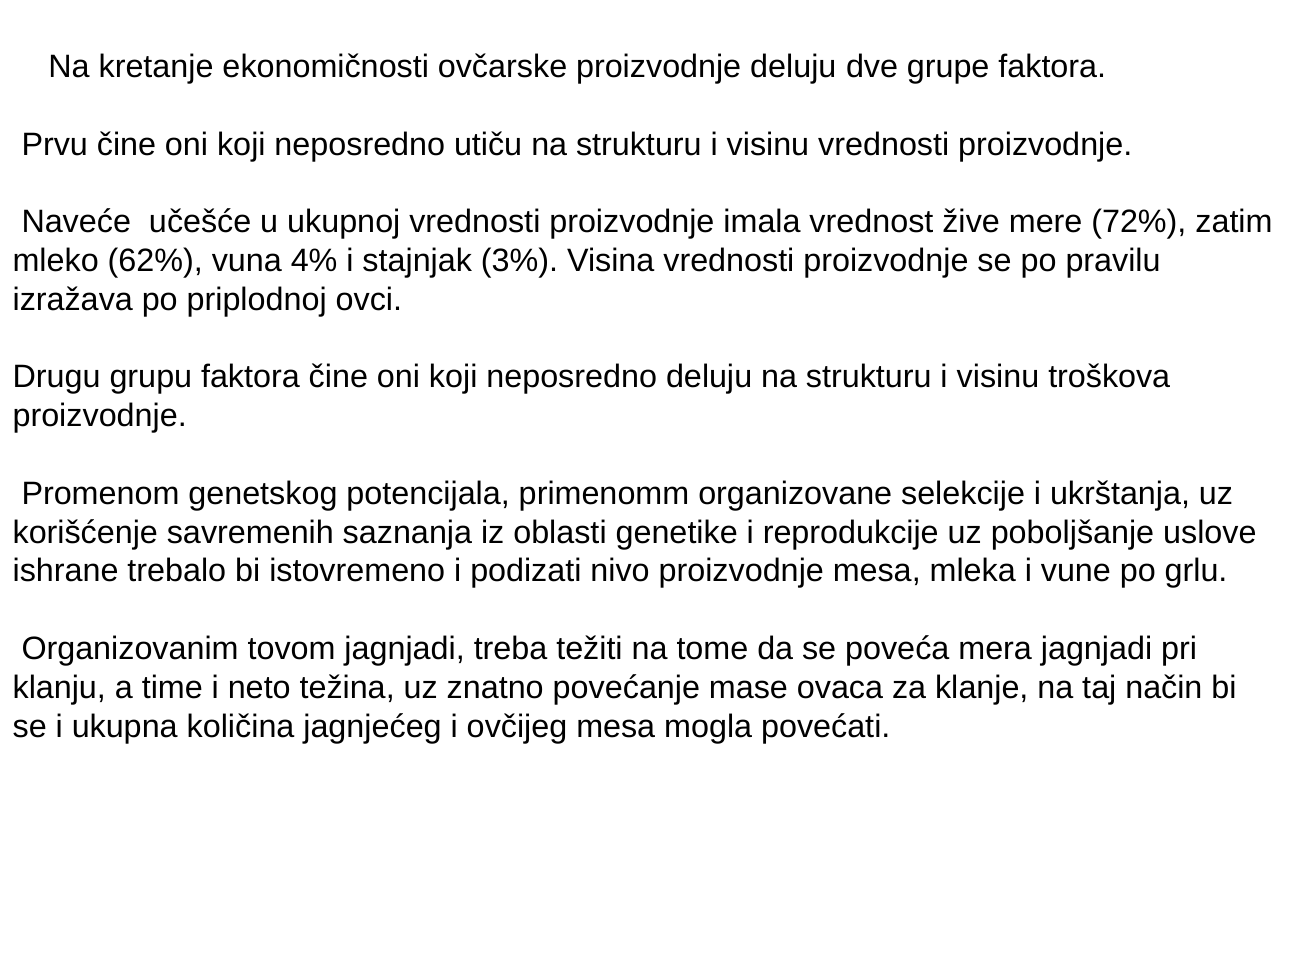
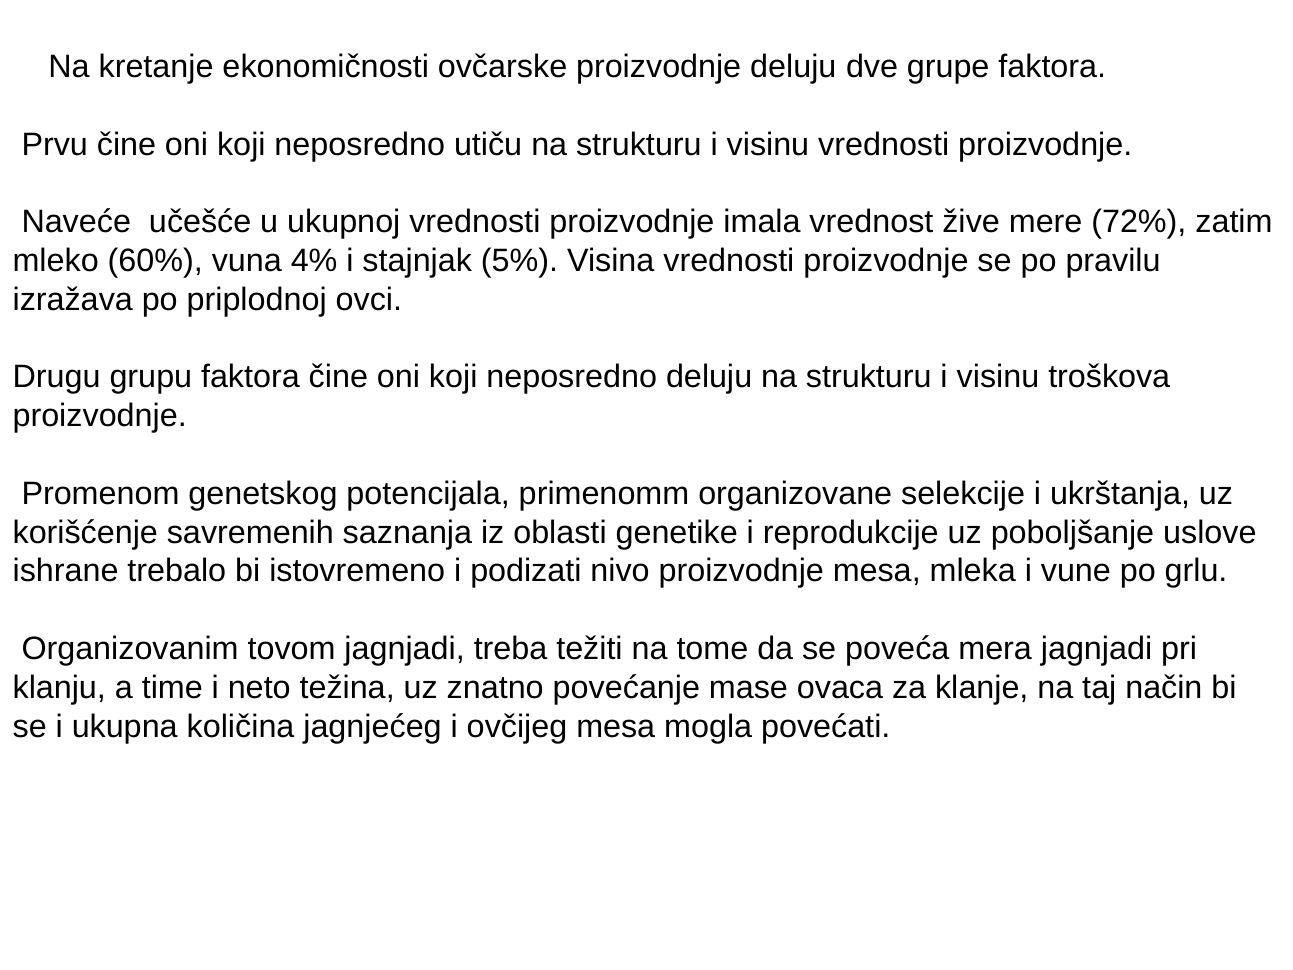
62%: 62% -> 60%
3%: 3% -> 5%
